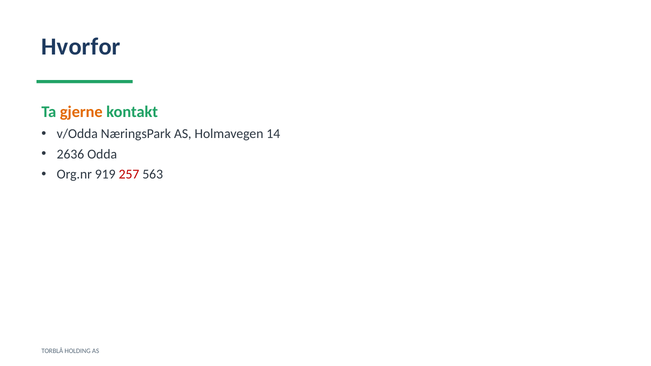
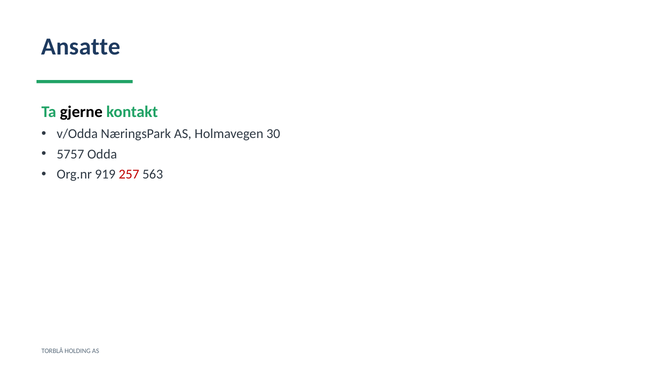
Hvorfor: Hvorfor -> Ansatte
gjerne colour: orange -> black
14: 14 -> 30
2636: 2636 -> 5757
